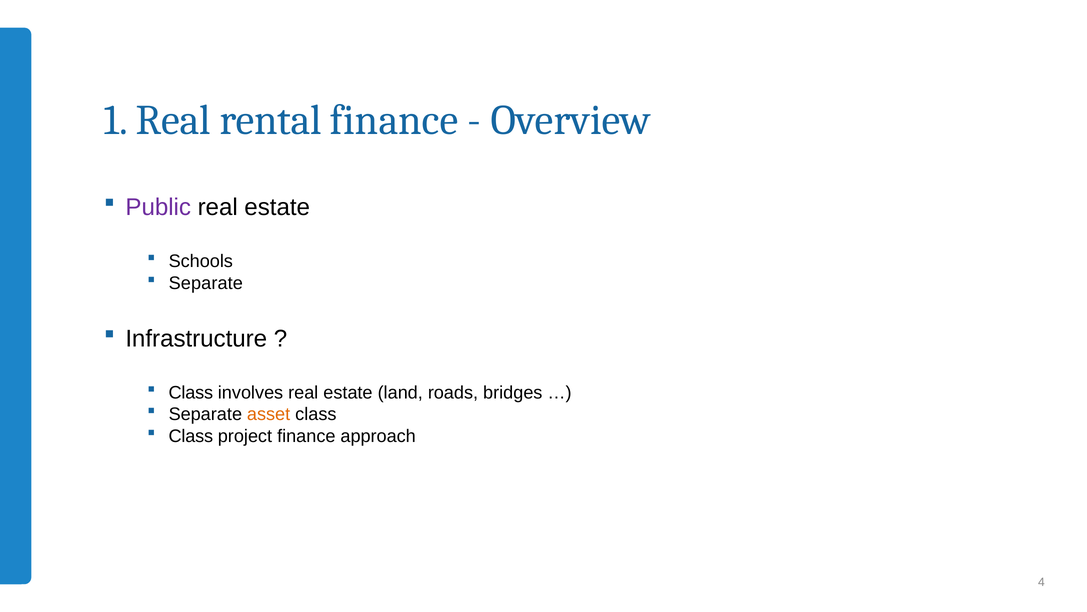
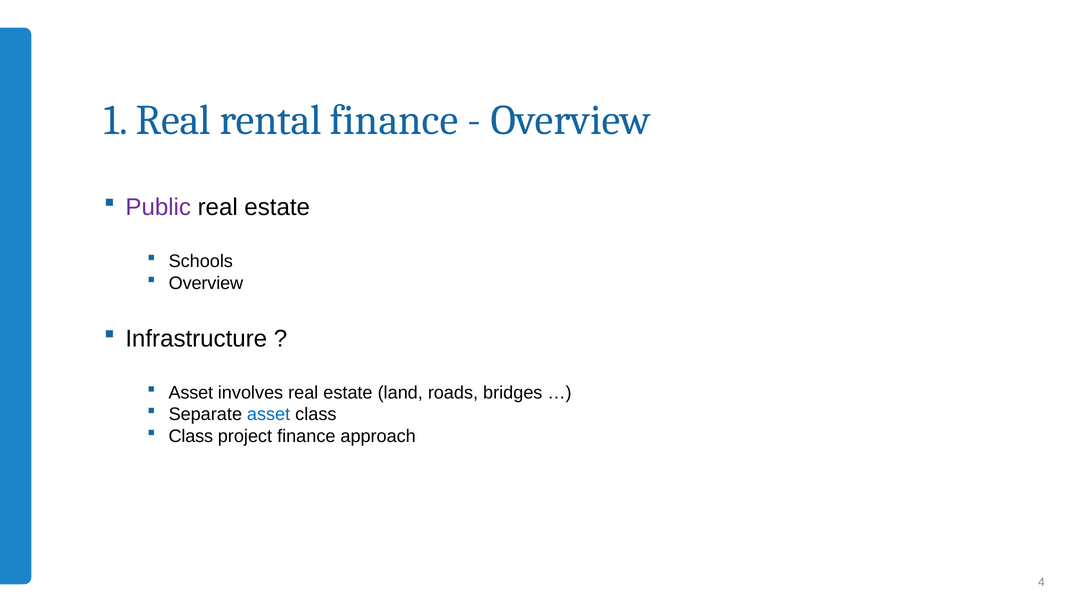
Separate at (206, 283): Separate -> Overview
Class at (191, 392): Class -> Asset
asset at (269, 414) colour: orange -> blue
